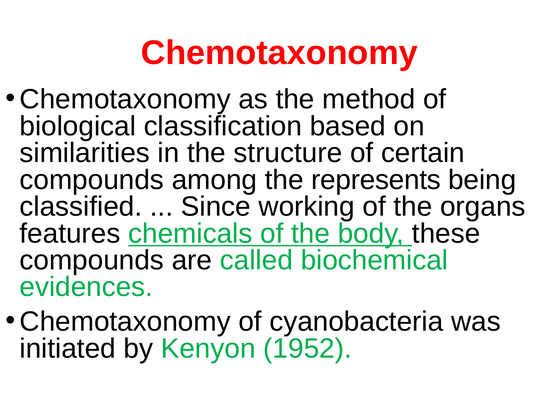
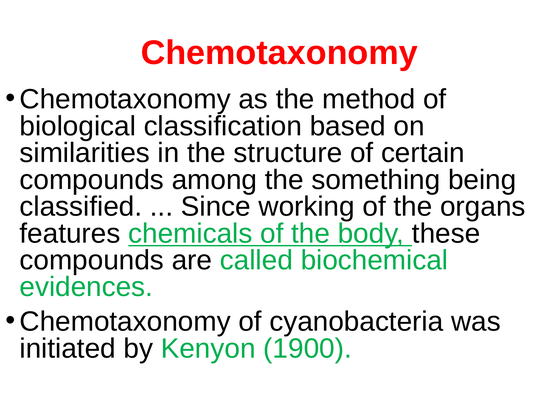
represents: represents -> something
1952: 1952 -> 1900
